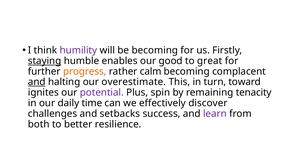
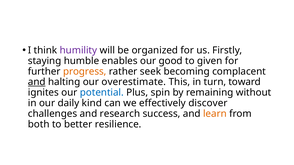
be becoming: becoming -> organized
staying underline: present -> none
great: great -> given
calm: calm -> seek
potential colour: purple -> blue
tenacity: tenacity -> without
time: time -> kind
setbacks: setbacks -> research
learn colour: purple -> orange
